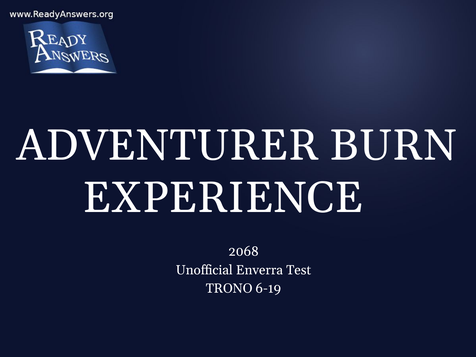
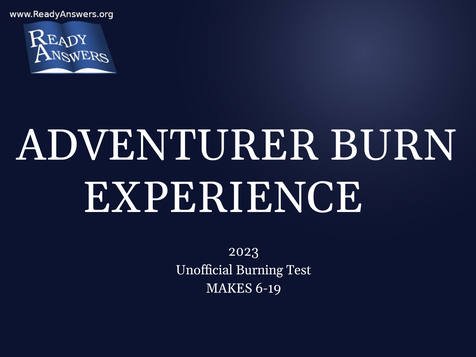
2068: 2068 -> 2023
Enverra: Enverra -> Burning
TRONO: TRONO -> MAKES
